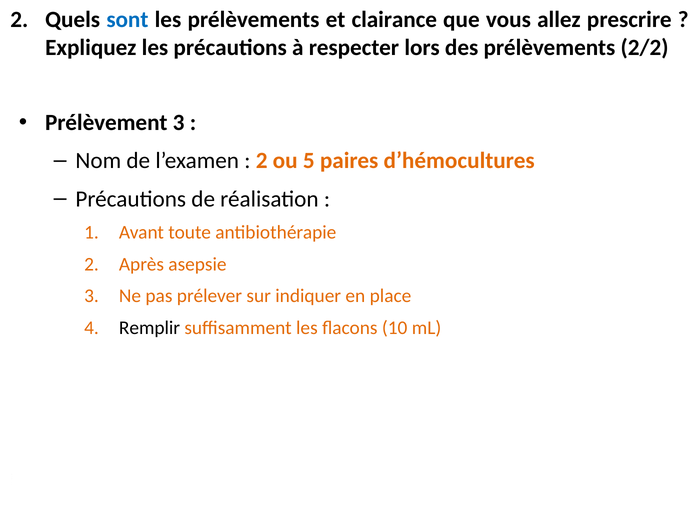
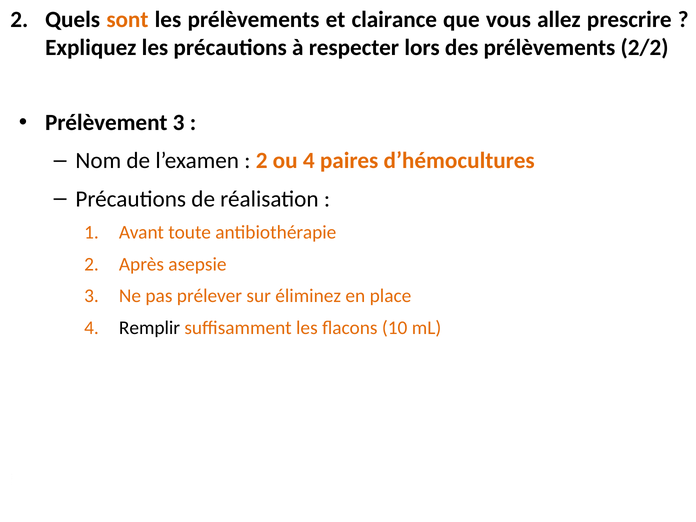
sont colour: blue -> orange
ou 5: 5 -> 4
indiquer: indiquer -> éliminez
